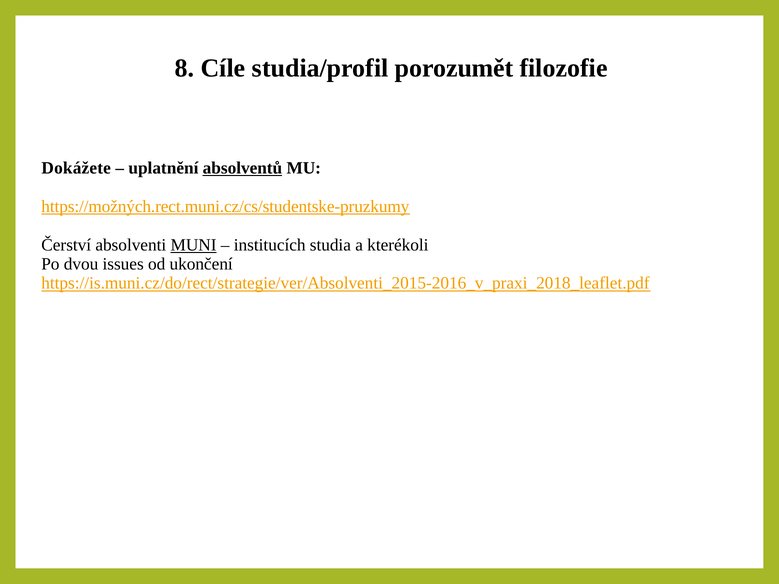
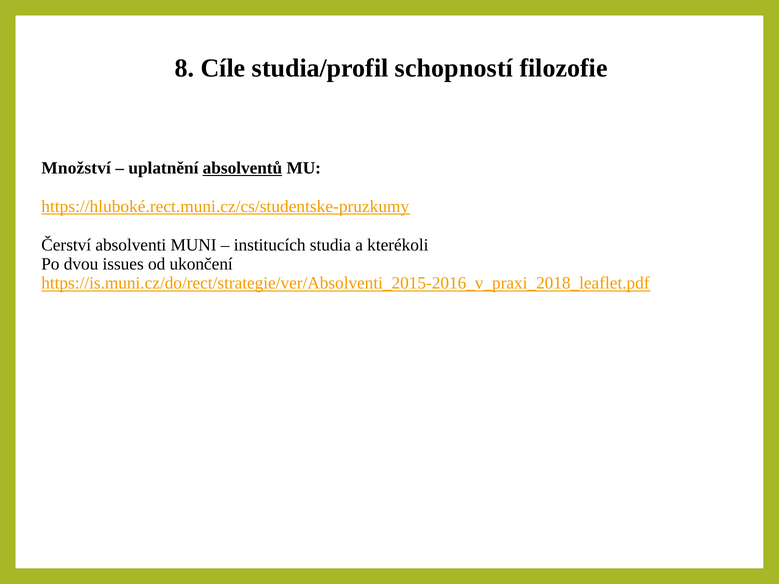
porozumět: porozumět -> schopností
Dokážete: Dokážete -> Množství
https://možných.rect.muni.cz/cs/studentske-pruzkumy: https://možných.rect.muni.cz/cs/studentske-pruzkumy -> https://hluboké.rect.muni.cz/cs/studentske-pruzkumy
MUNI underline: present -> none
